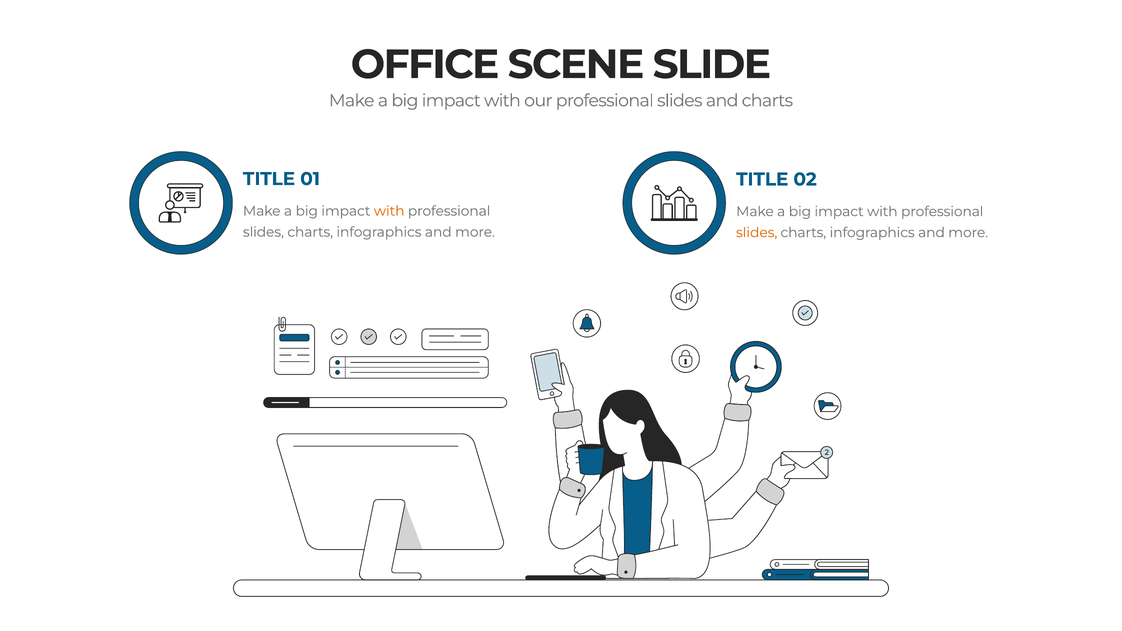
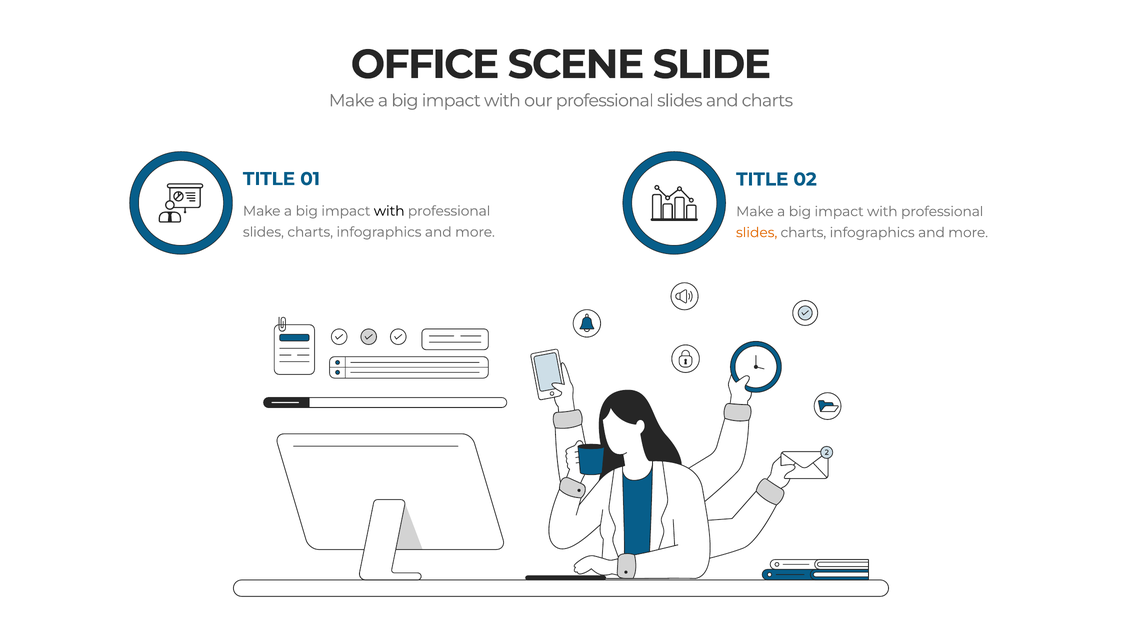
with at (389, 211) colour: orange -> black
